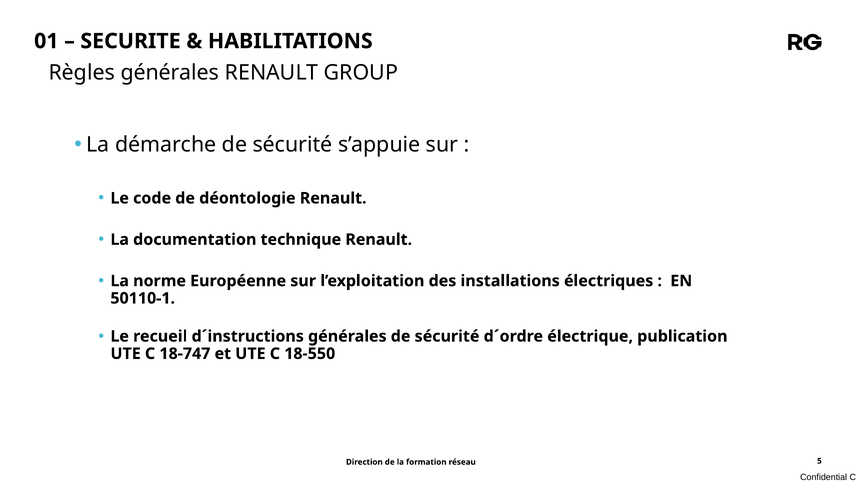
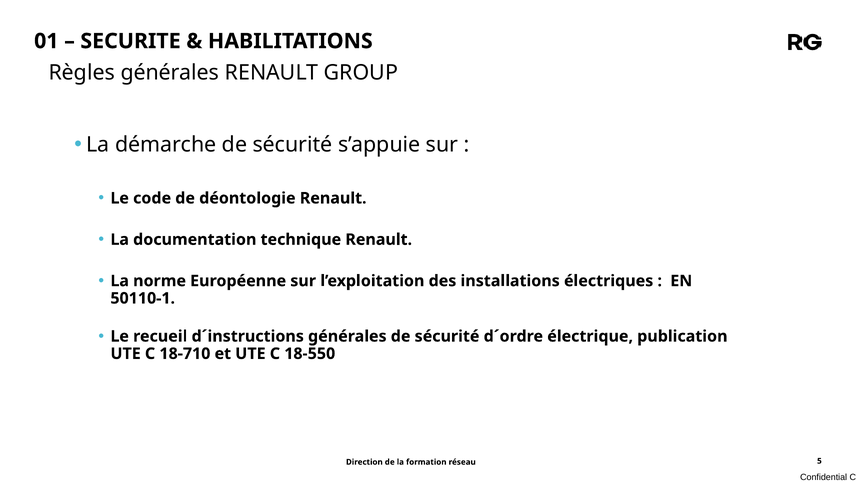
18-747: 18-747 -> 18-710
